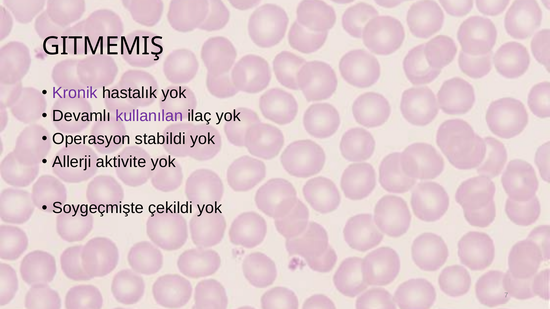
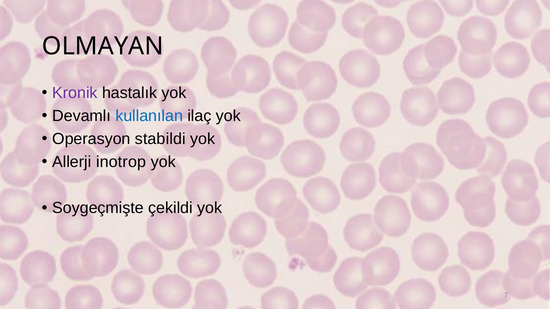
GITMEMIŞ: GITMEMIŞ -> OLMAYAN
kullanılan colour: purple -> blue
aktivite: aktivite -> inotrop
